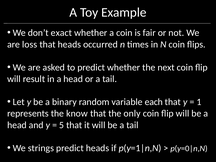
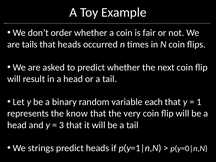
exact: exact -> order
loss: loss -> tails
only: only -> very
5: 5 -> 3
